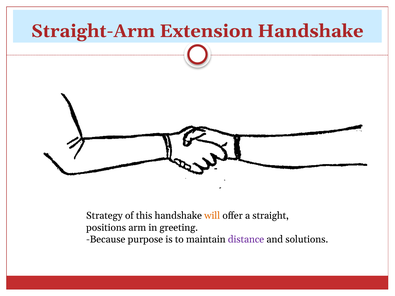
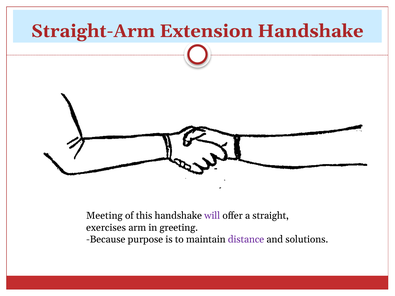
Strategy: Strategy -> Meeting
will colour: orange -> purple
positions: positions -> exercises
